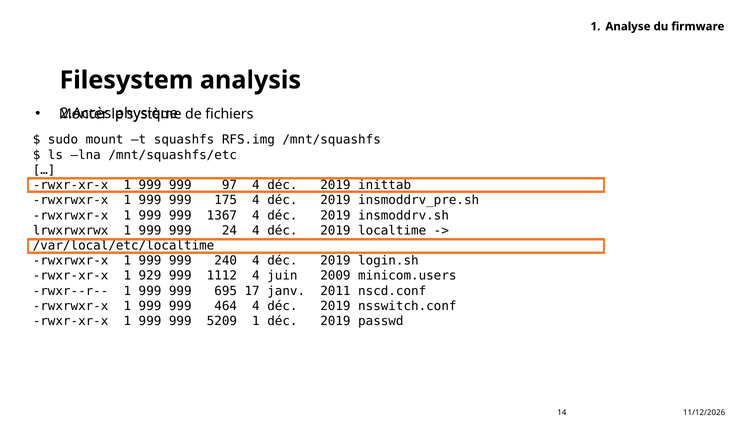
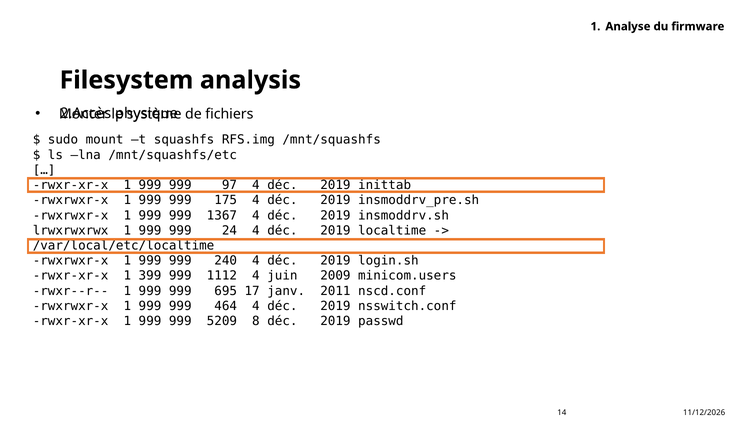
929: 929 -> 399
5209 1: 1 -> 8
